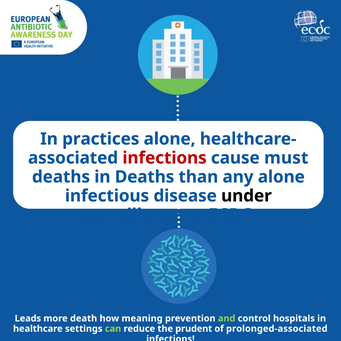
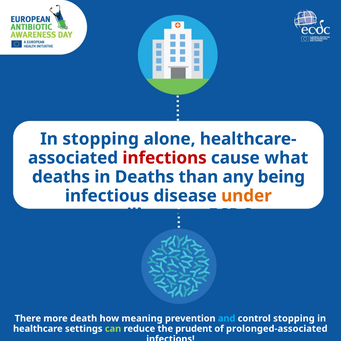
In practices: practices -> stopping
must: must -> what
any alone: alone -> being
under colour: black -> orange
Leads: Leads -> There
and colour: light green -> light blue
control hospitals: hospitals -> stopping
